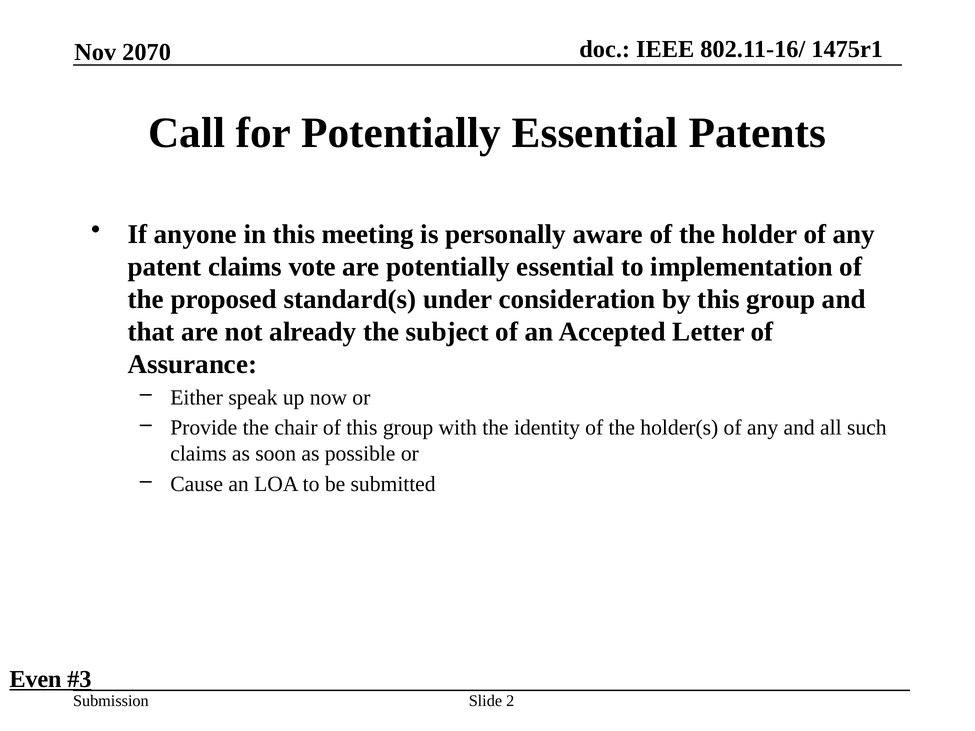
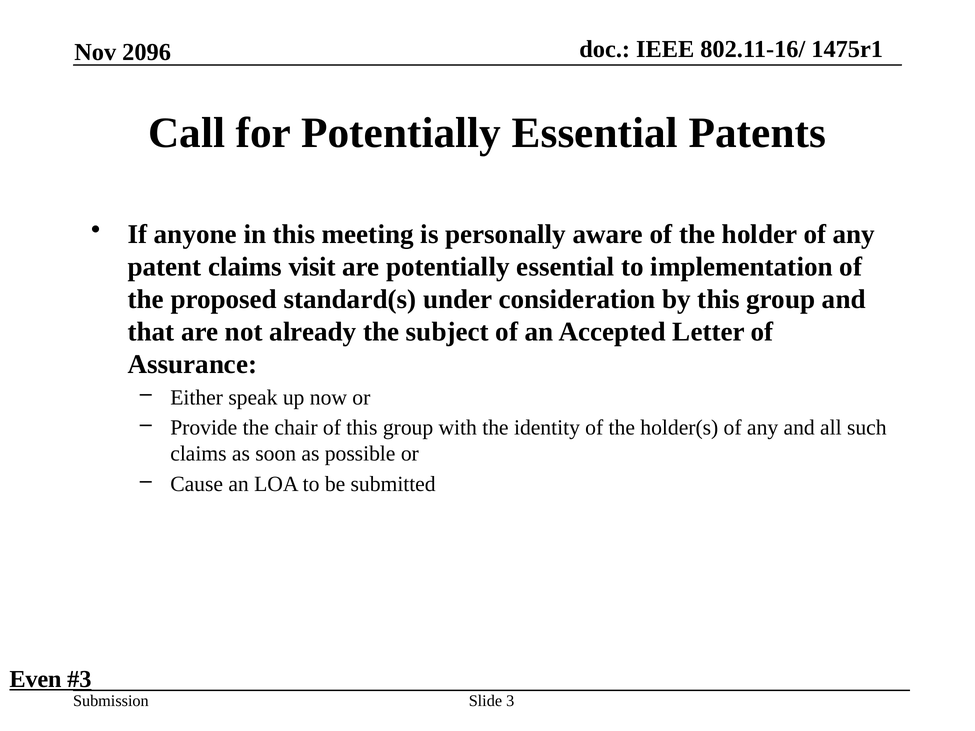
2070: 2070 -> 2096
vote: vote -> visit
2: 2 -> 3
